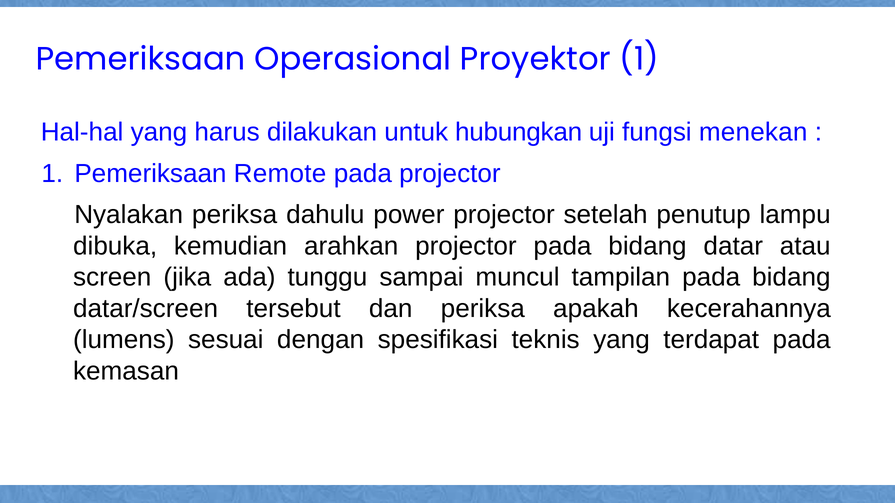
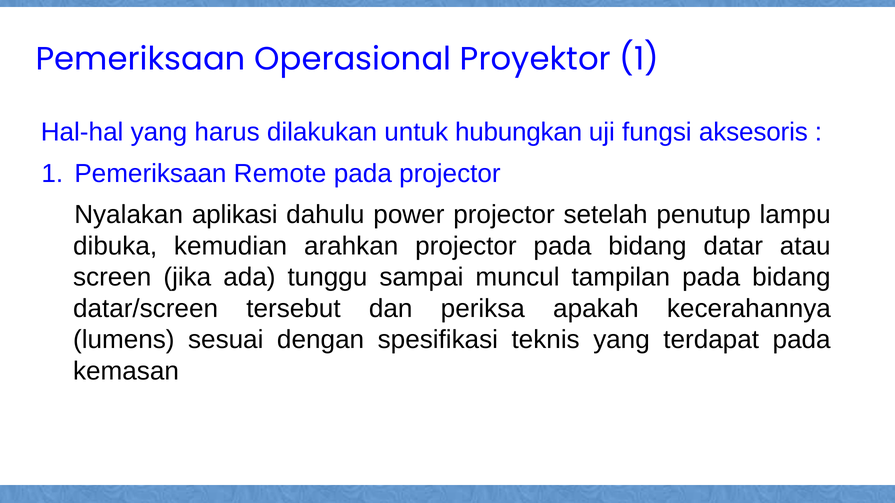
menekan: menekan -> aksesoris
Nyalakan periksa: periksa -> aplikasi
